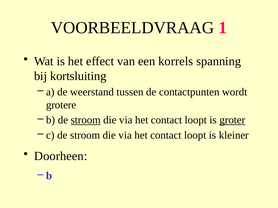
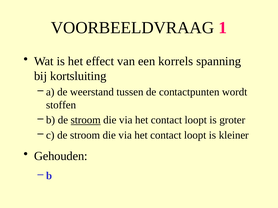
grotere: grotere -> stoffen
groter underline: present -> none
Doorheen: Doorheen -> Gehouden
